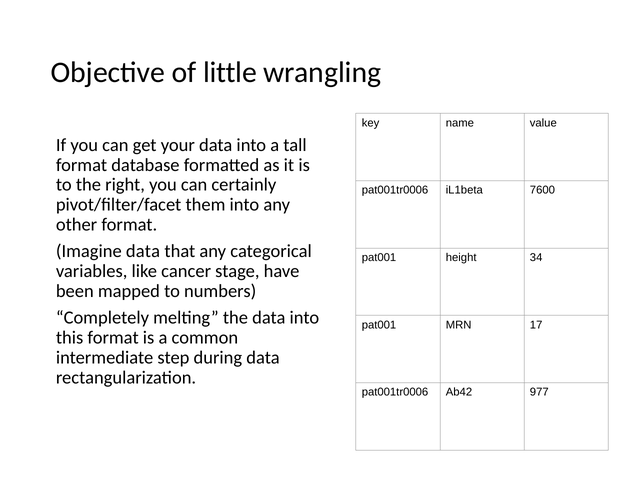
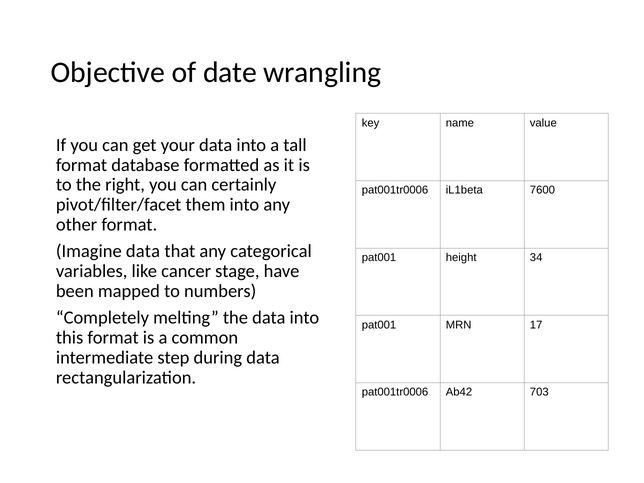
little: little -> date
977: 977 -> 703
